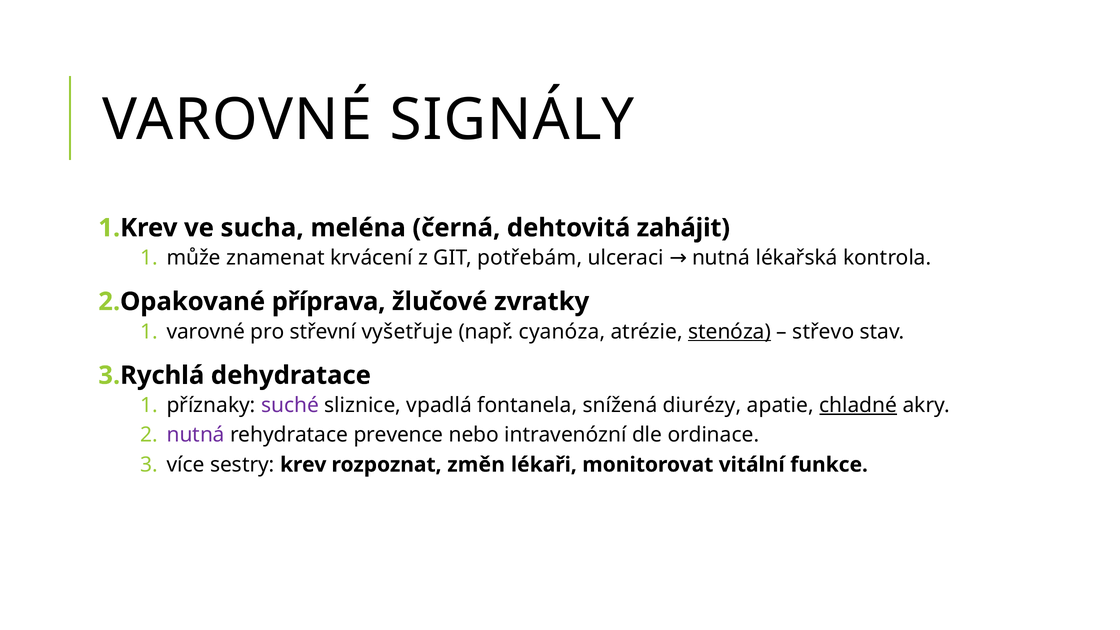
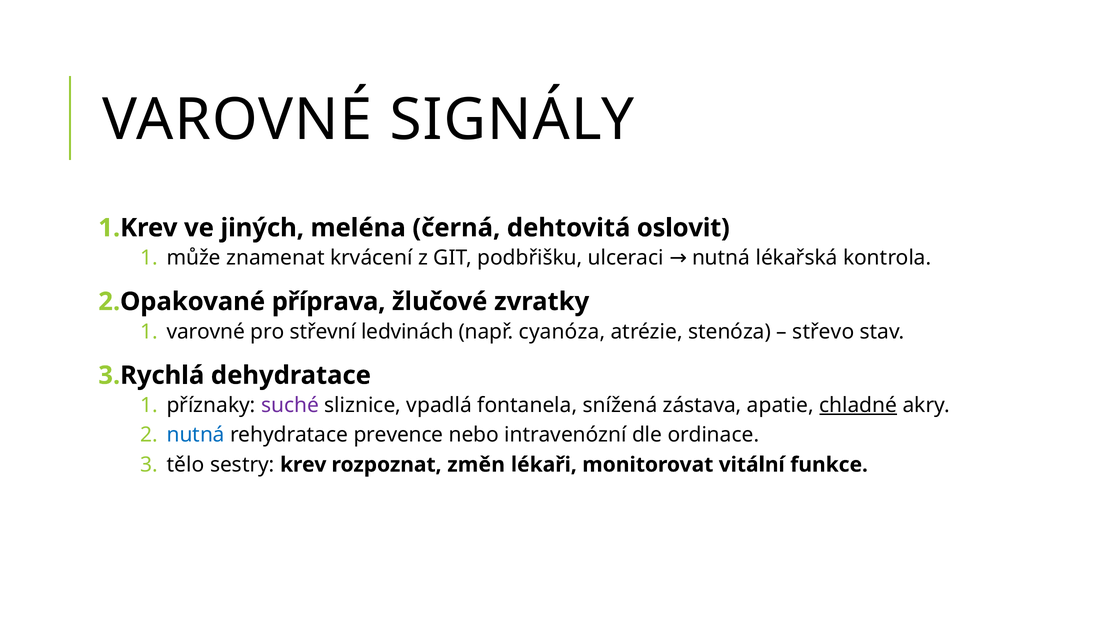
sucha: sucha -> jiných
zahájit: zahájit -> oslovit
potřebám: potřebám -> podbřišku
vyšetřuje: vyšetřuje -> ledvinách
stenóza underline: present -> none
diurézy: diurézy -> zástava
nutná at (196, 435) colour: purple -> blue
více: více -> tělo
